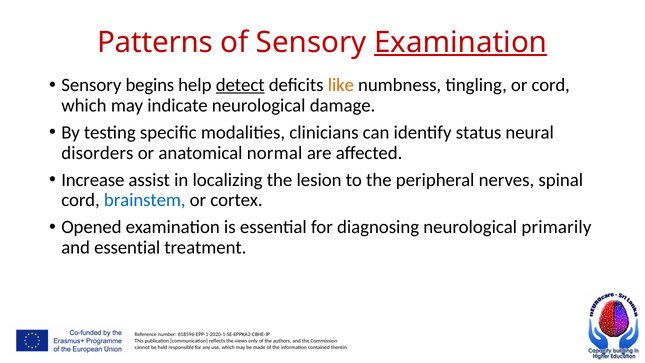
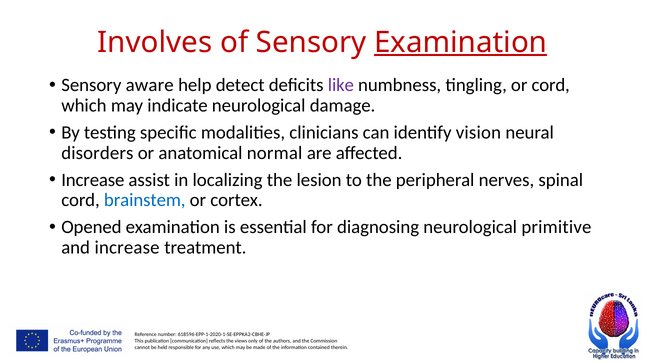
Patterns: Patterns -> Involves
begins: begins -> aware
detect underline: present -> none
like colour: orange -> purple
status: status -> vision
primarily: primarily -> primitive
and essential: essential -> increase
